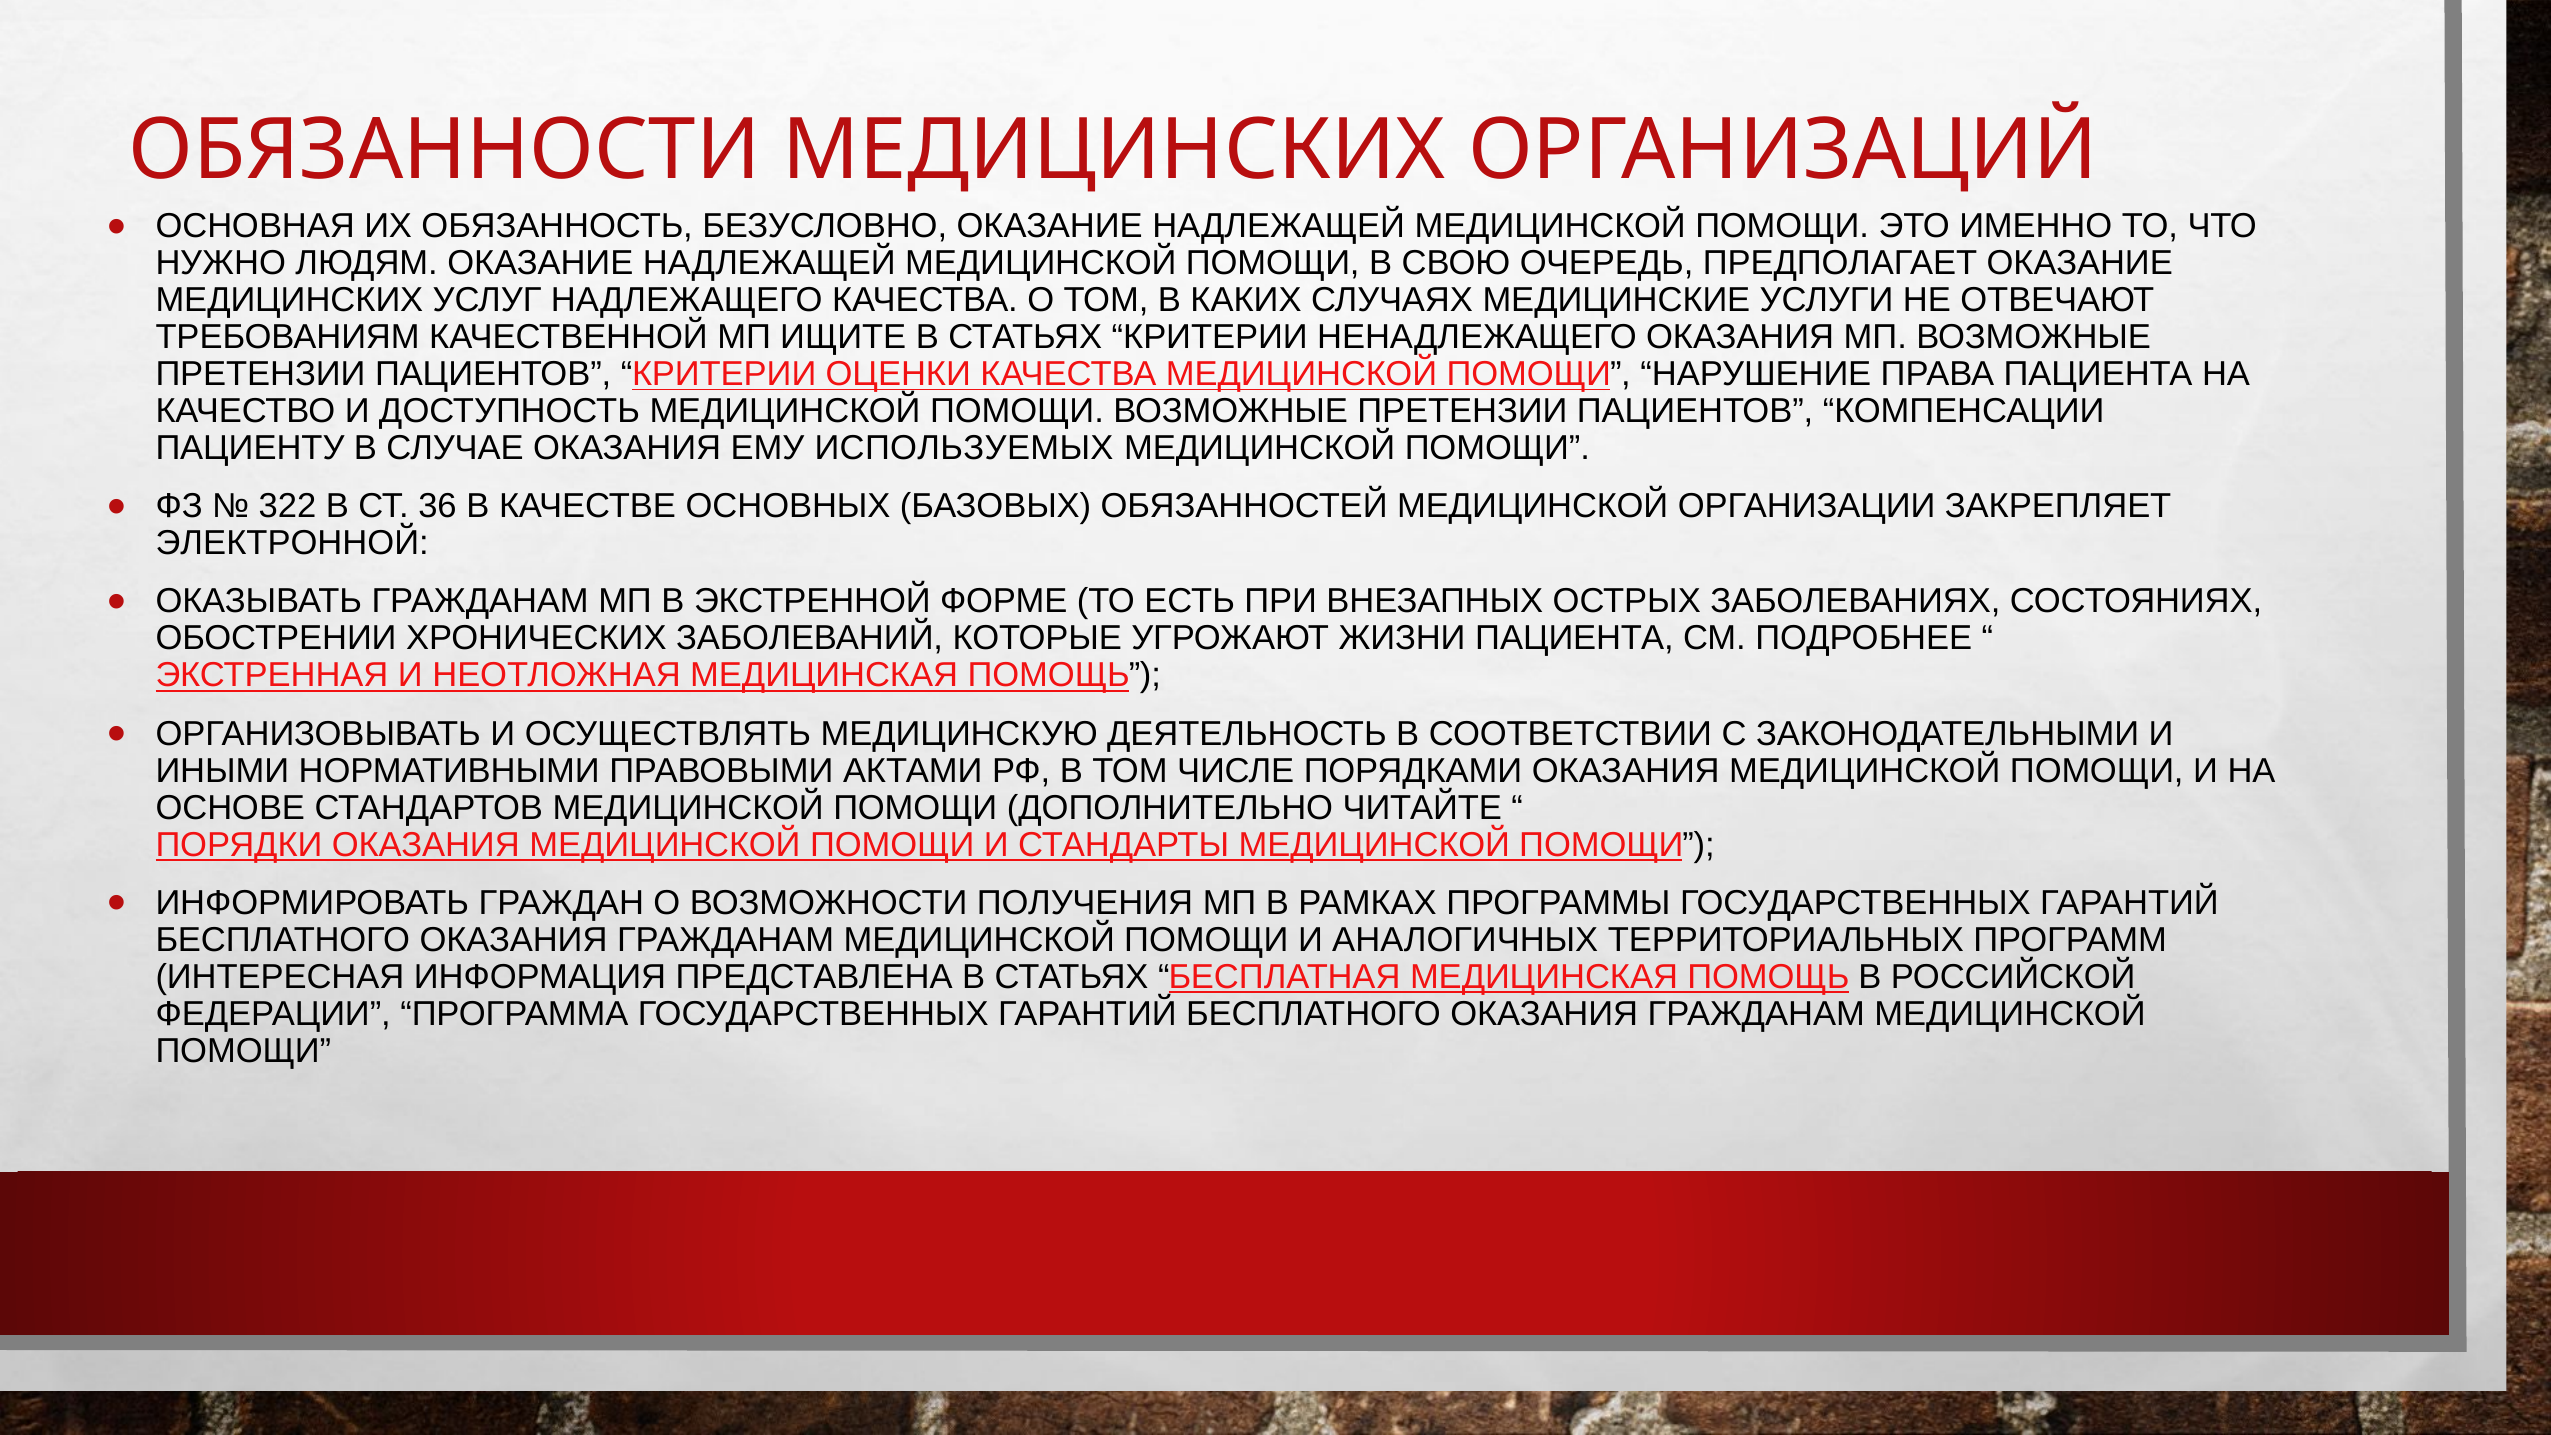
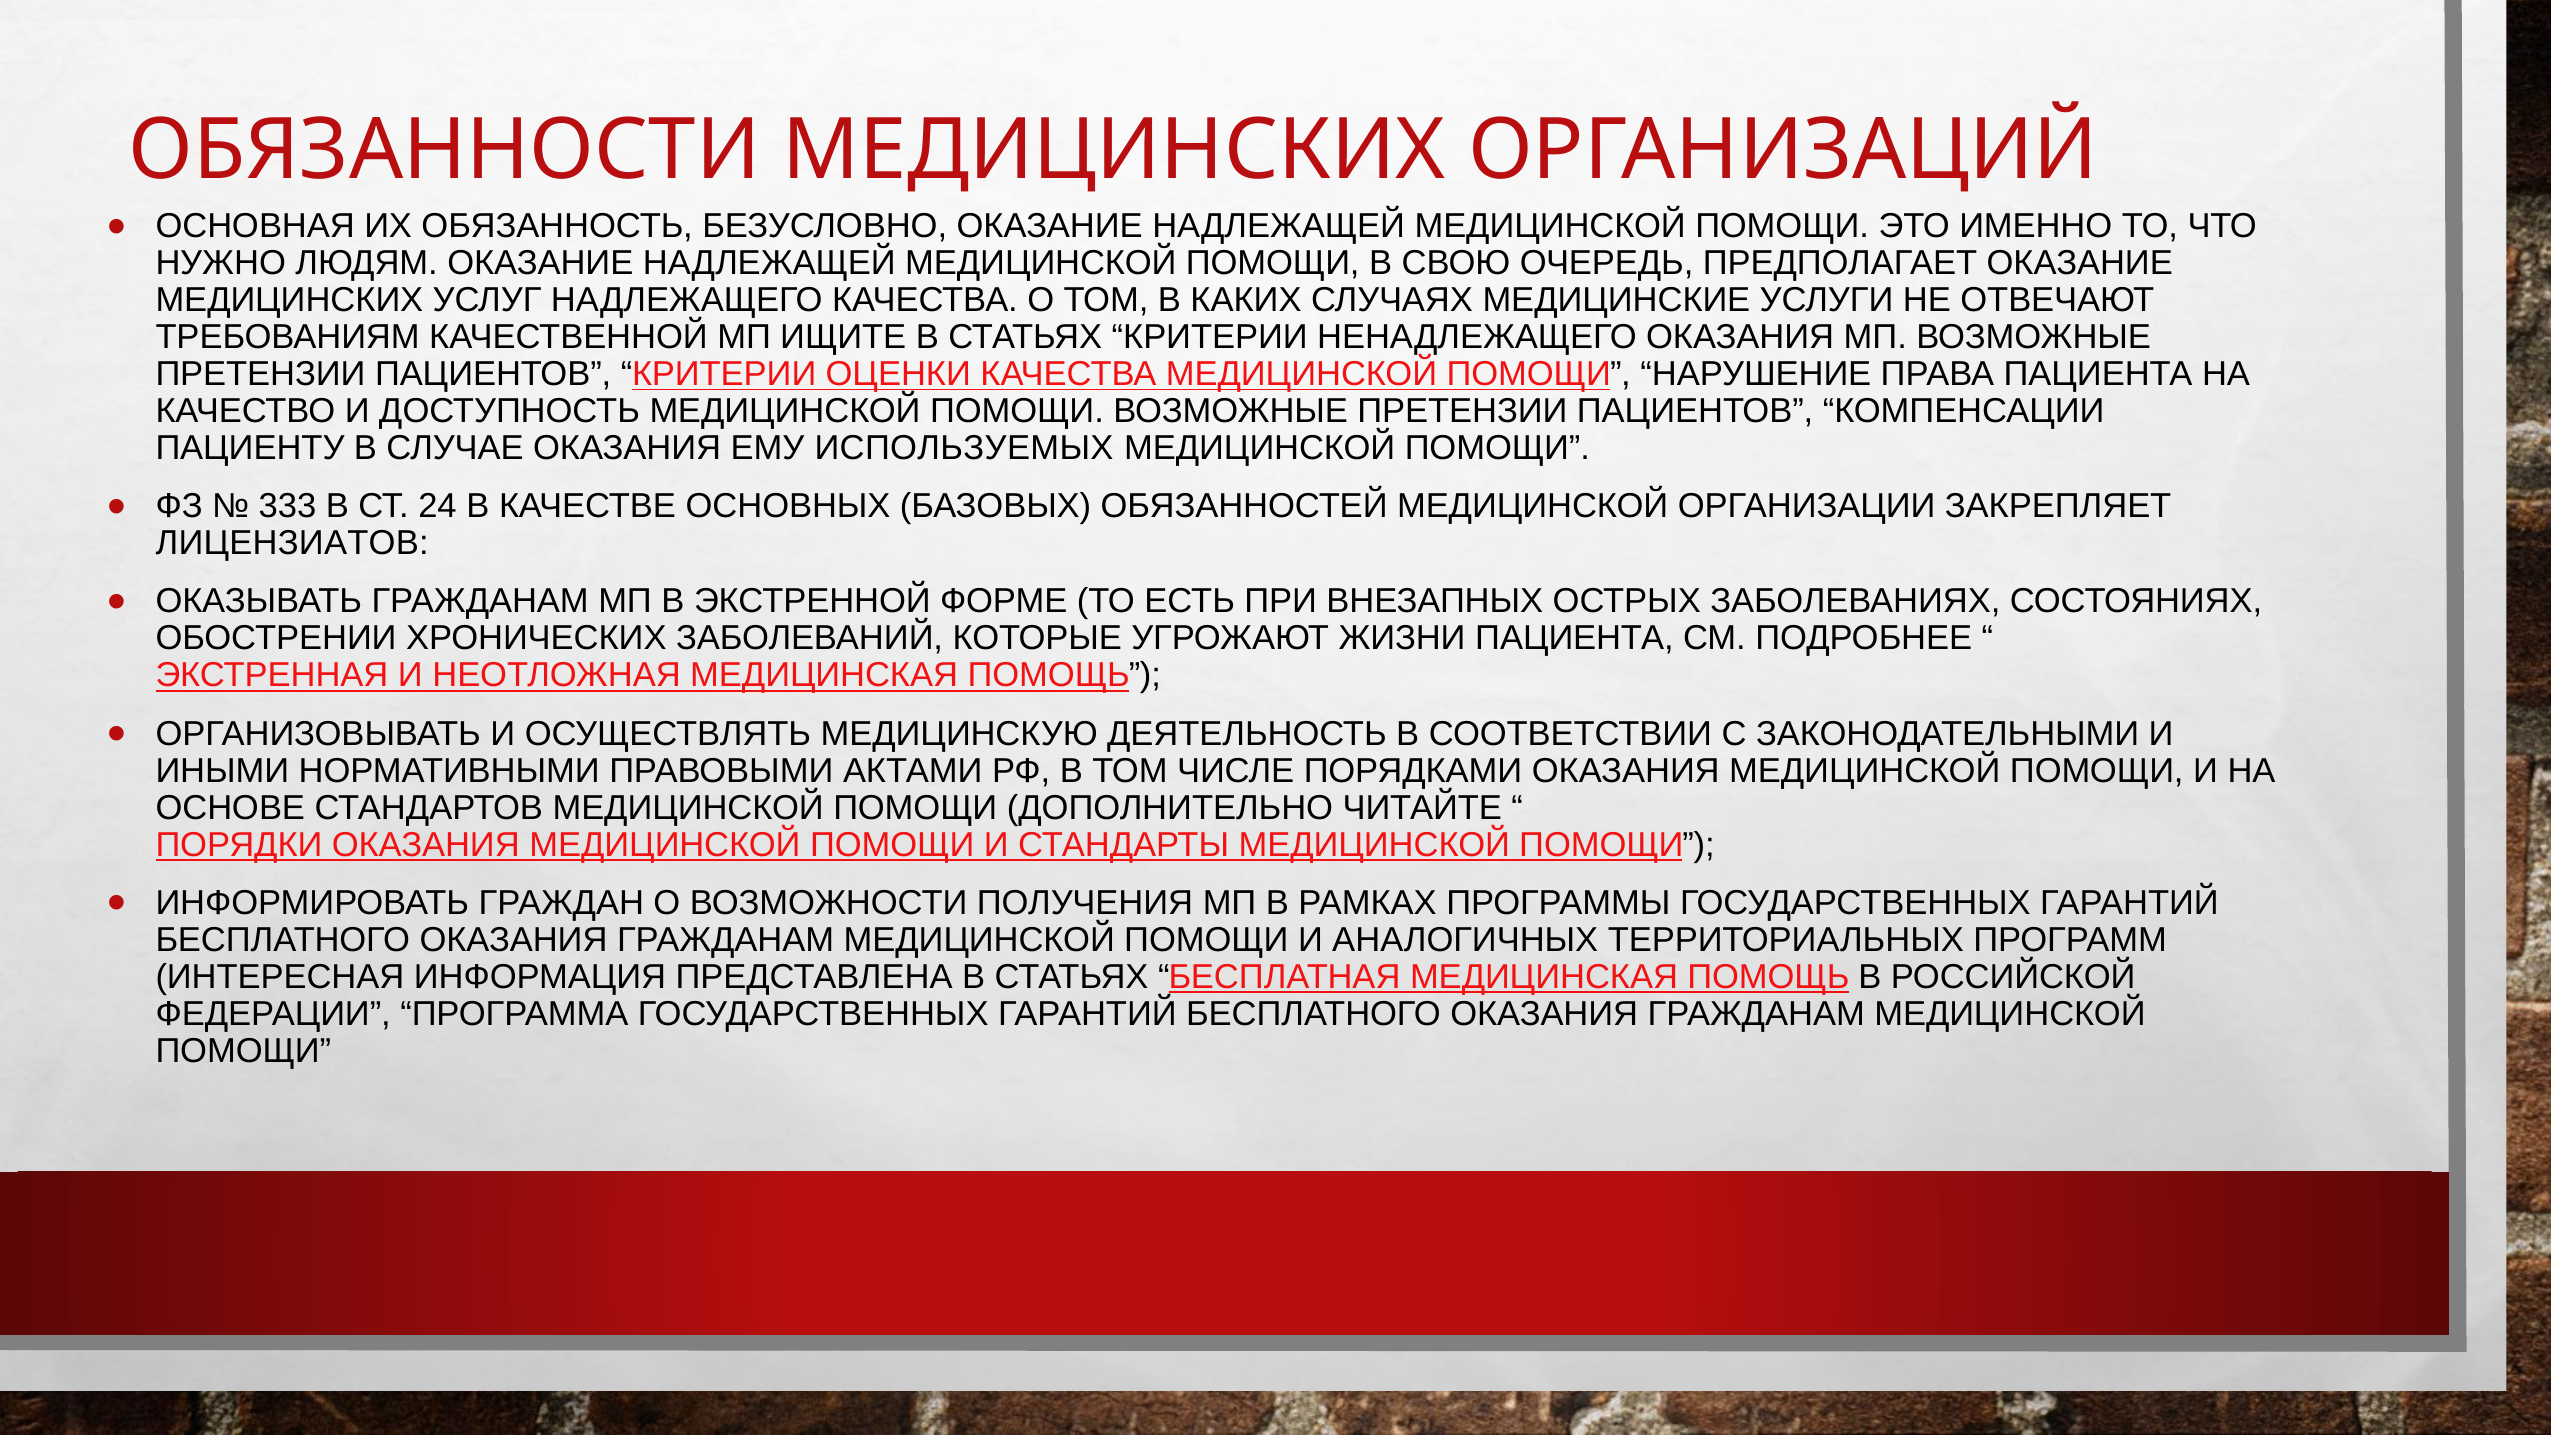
322: 322 -> 333
36: 36 -> 24
ЭЛЕКТРОННОЙ: ЭЛЕКТРОННОЙ -> ЛИЦЕНЗИАТОВ
